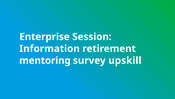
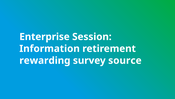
mentoring: mentoring -> rewarding
upskill: upskill -> source
